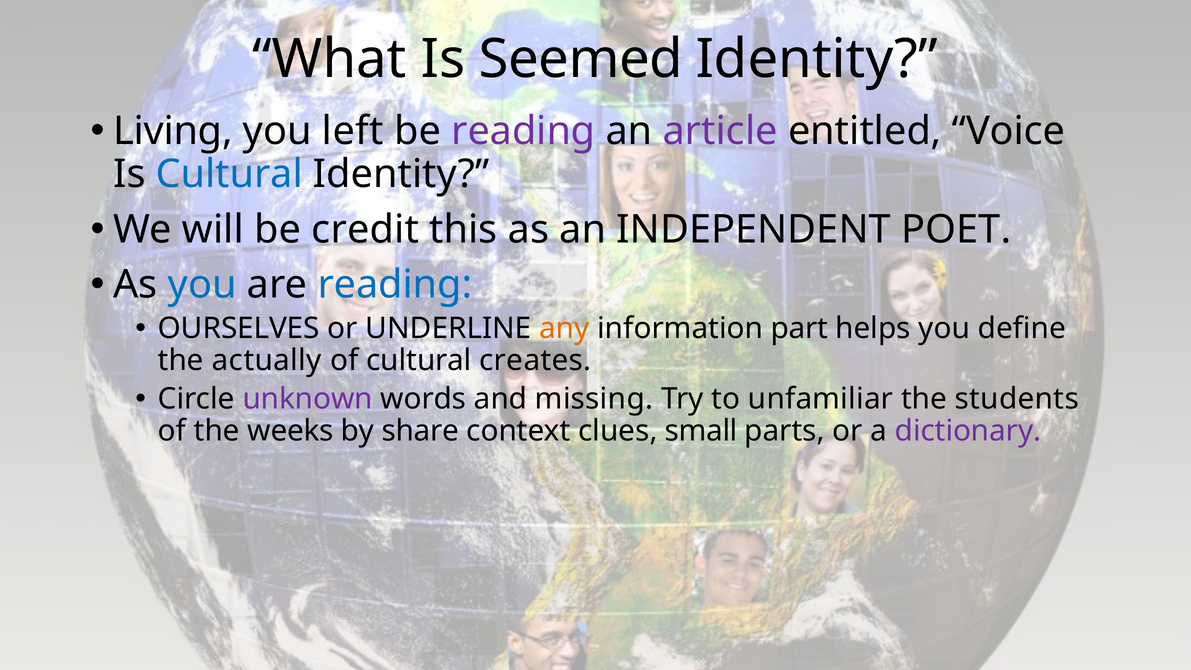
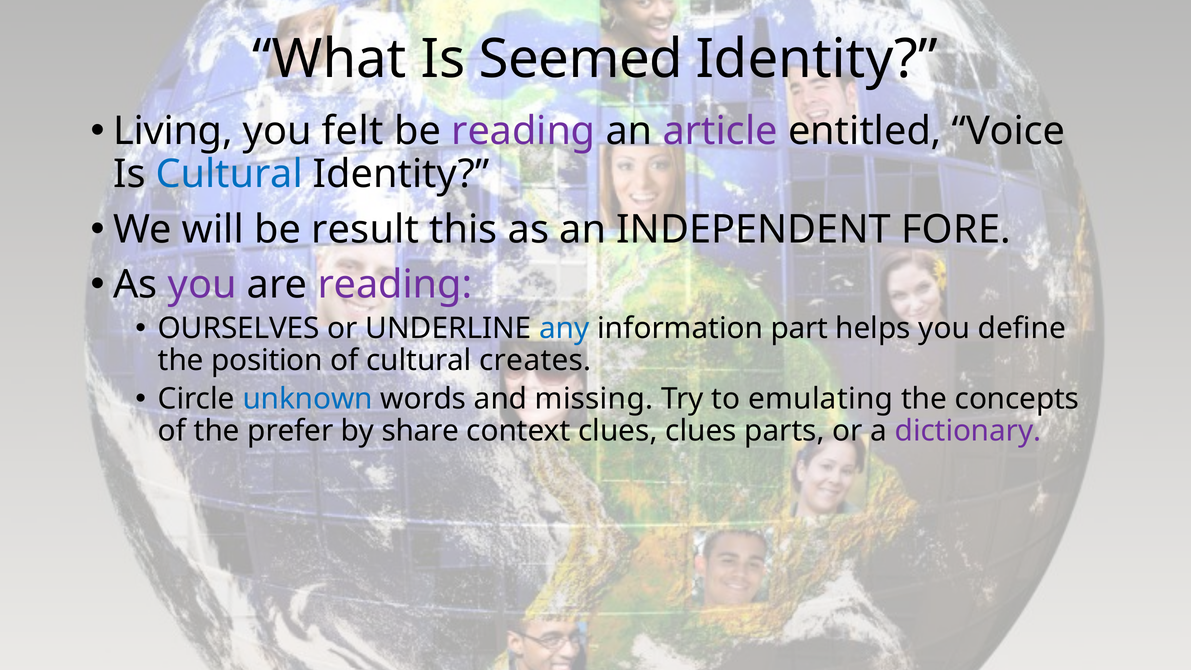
left: left -> felt
credit: credit -> result
POET: POET -> FORE
you at (202, 285) colour: blue -> purple
reading at (395, 285) colour: blue -> purple
any colour: orange -> blue
actually: actually -> position
unknown colour: purple -> blue
unfamiliar: unfamiliar -> emulating
students: students -> concepts
weeks: weeks -> prefer
clues small: small -> clues
